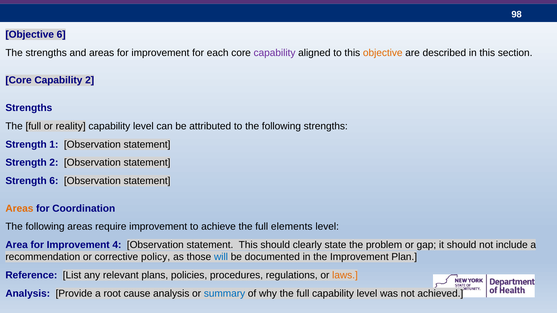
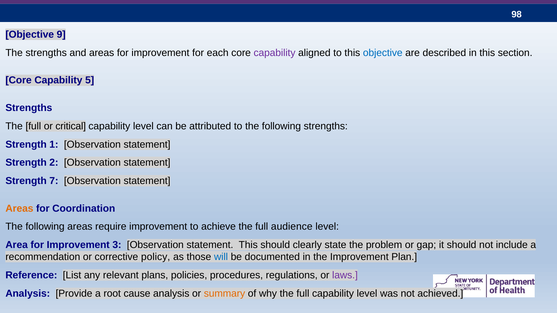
Objective 6: 6 -> 9
objective at (383, 53) colour: orange -> blue
Capability 2: 2 -> 5
reality: reality -> critical
Strength 6: 6 -> 7
elements: elements -> audience
4: 4 -> 3
laws colour: orange -> purple
summary colour: blue -> orange
